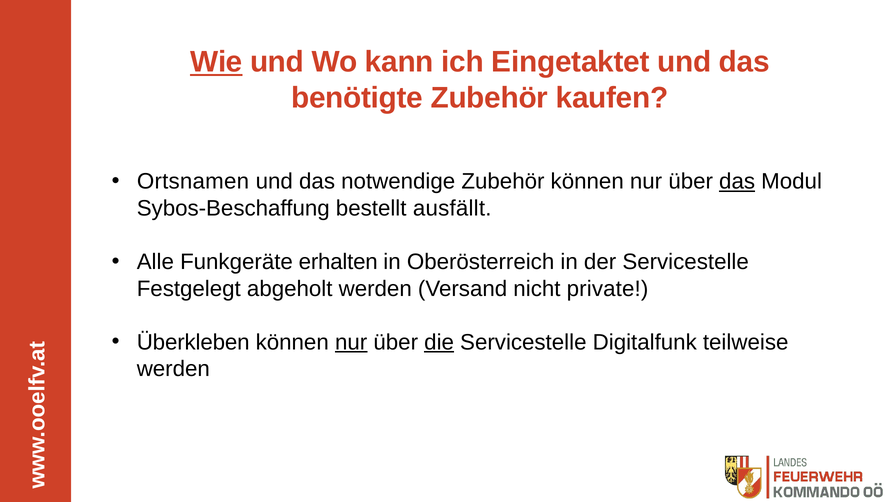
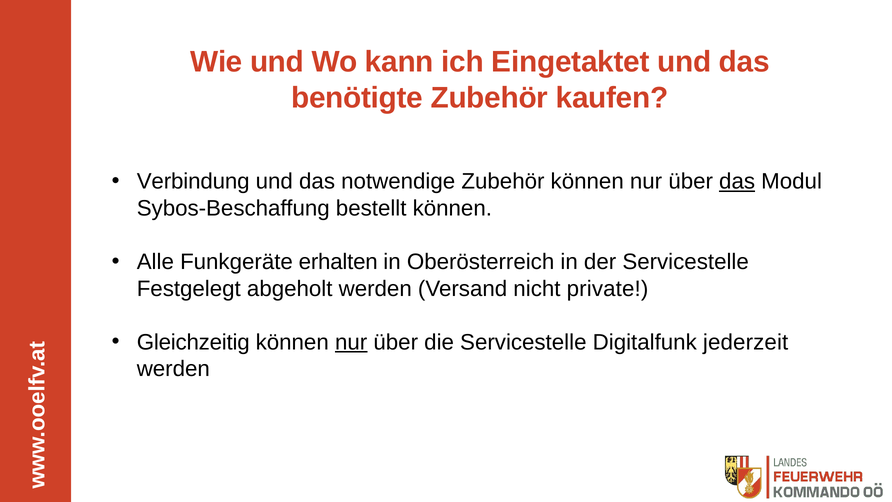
Wie underline: present -> none
Ortsnamen: Ortsnamen -> Verbindung
bestellt ausfällt: ausfällt -> können
Überkleben: Überkleben -> Gleichzeitig
die underline: present -> none
teilweise: teilweise -> jederzeit
